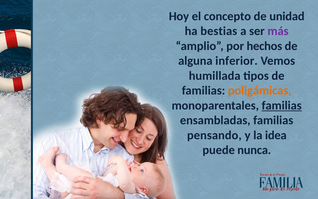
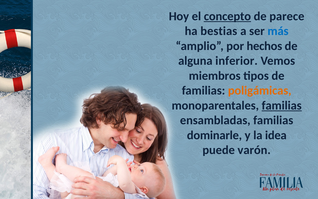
concepto underline: none -> present
unidad: unidad -> parece
más colour: purple -> blue
humillada: humillada -> miembros
pensando: pensando -> dominarle
nunca: nunca -> varón
